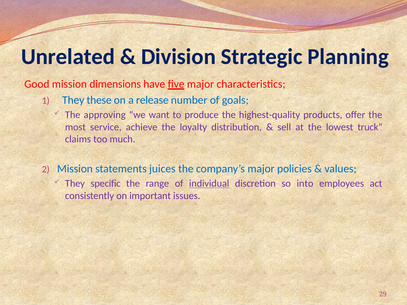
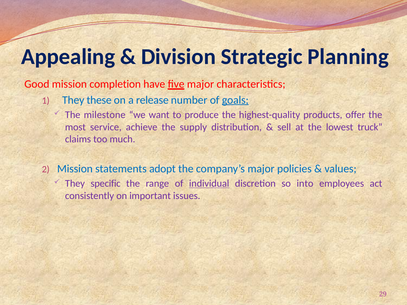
Unrelated: Unrelated -> Appealing
dimensions: dimensions -> completion
goals underline: none -> present
approving: approving -> milestone
loyalty: loyalty -> supply
juices: juices -> adopt
